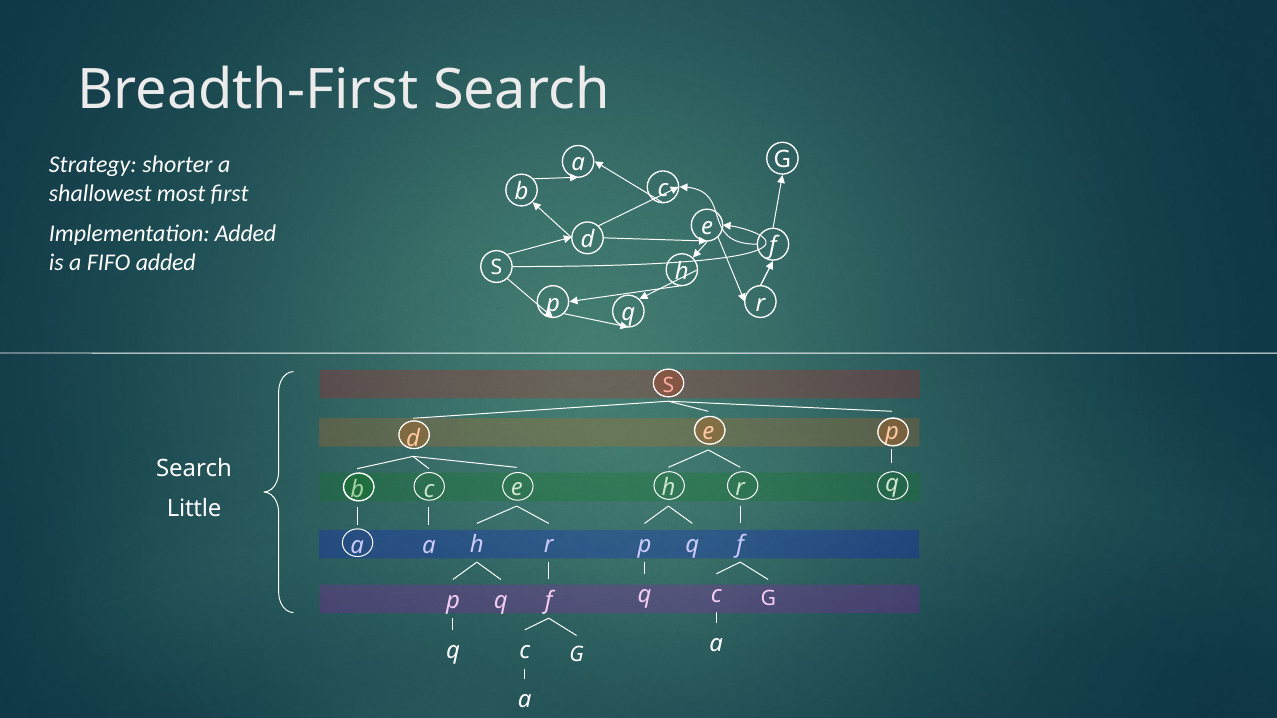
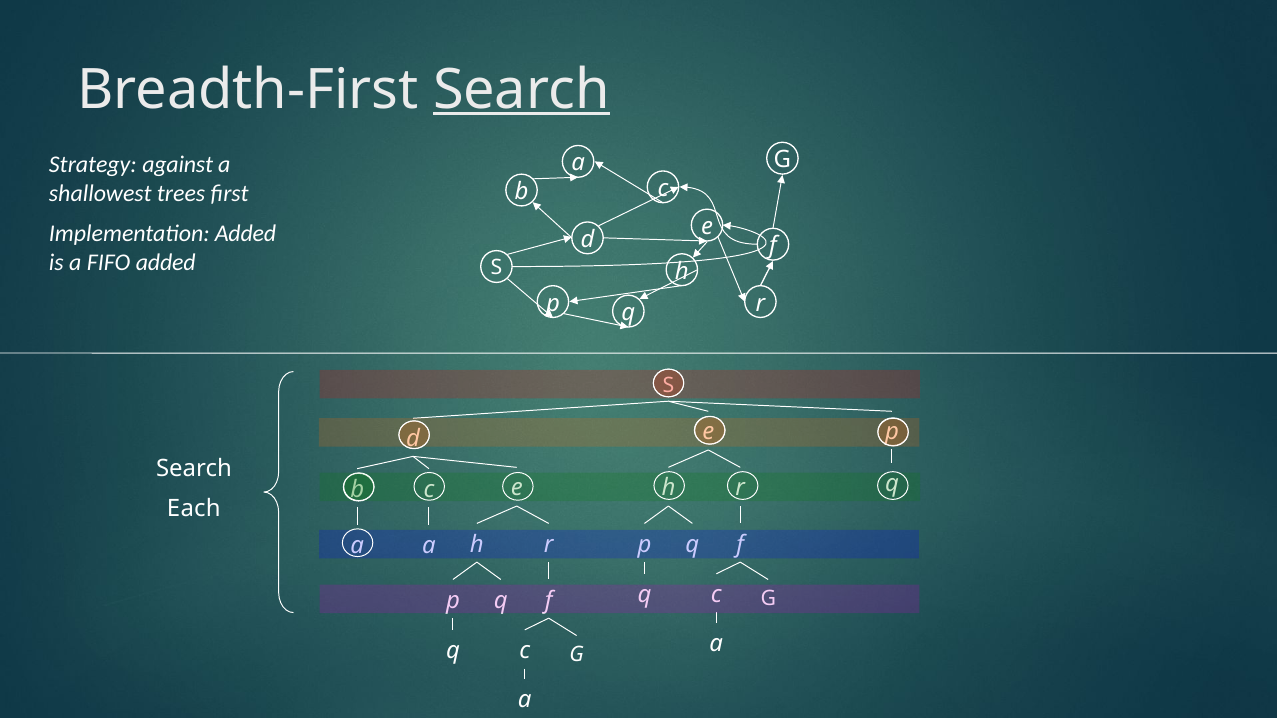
Search at (522, 90) underline: none -> present
shorter: shorter -> against
most: most -> trees
Little: Little -> Each
